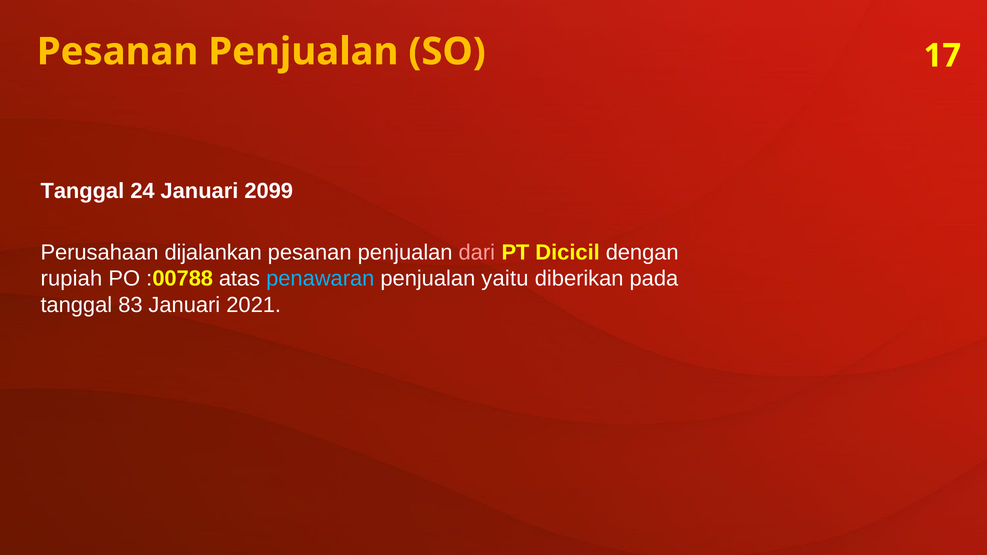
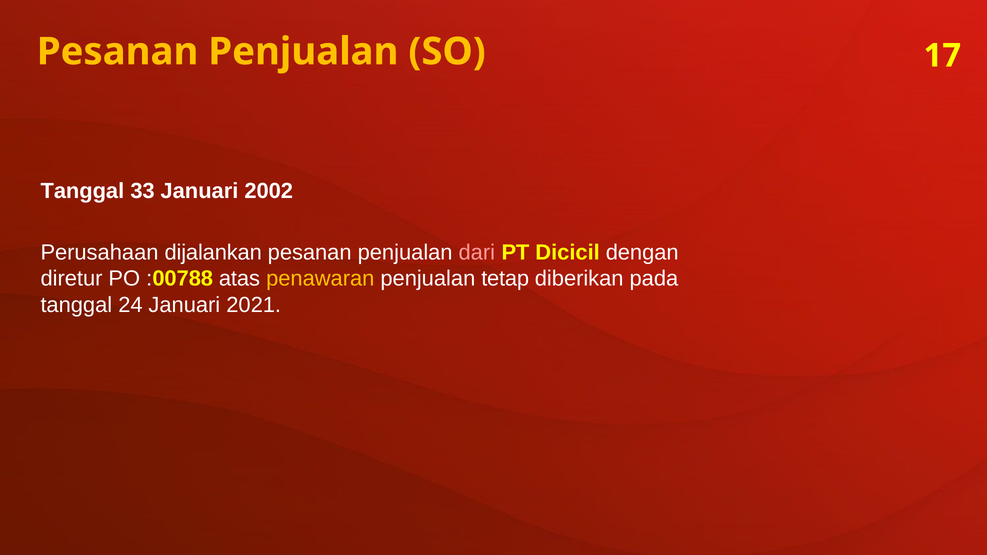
24: 24 -> 33
2099: 2099 -> 2002
rupiah: rupiah -> diretur
penawaran colour: light blue -> yellow
yaitu: yaitu -> tetap
83: 83 -> 24
